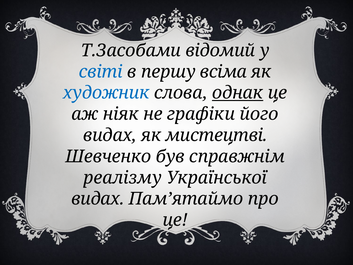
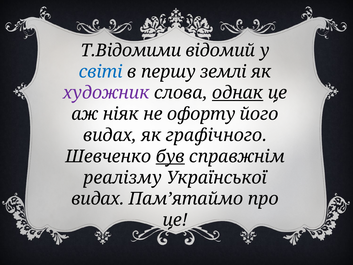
Т.Засобами: Т.Засобами -> Т.Відомими
всіма: всіма -> землі
художник colour: blue -> purple
графіки: графіки -> офорту
мистецтві: мистецтві -> графічного
був underline: none -> present
